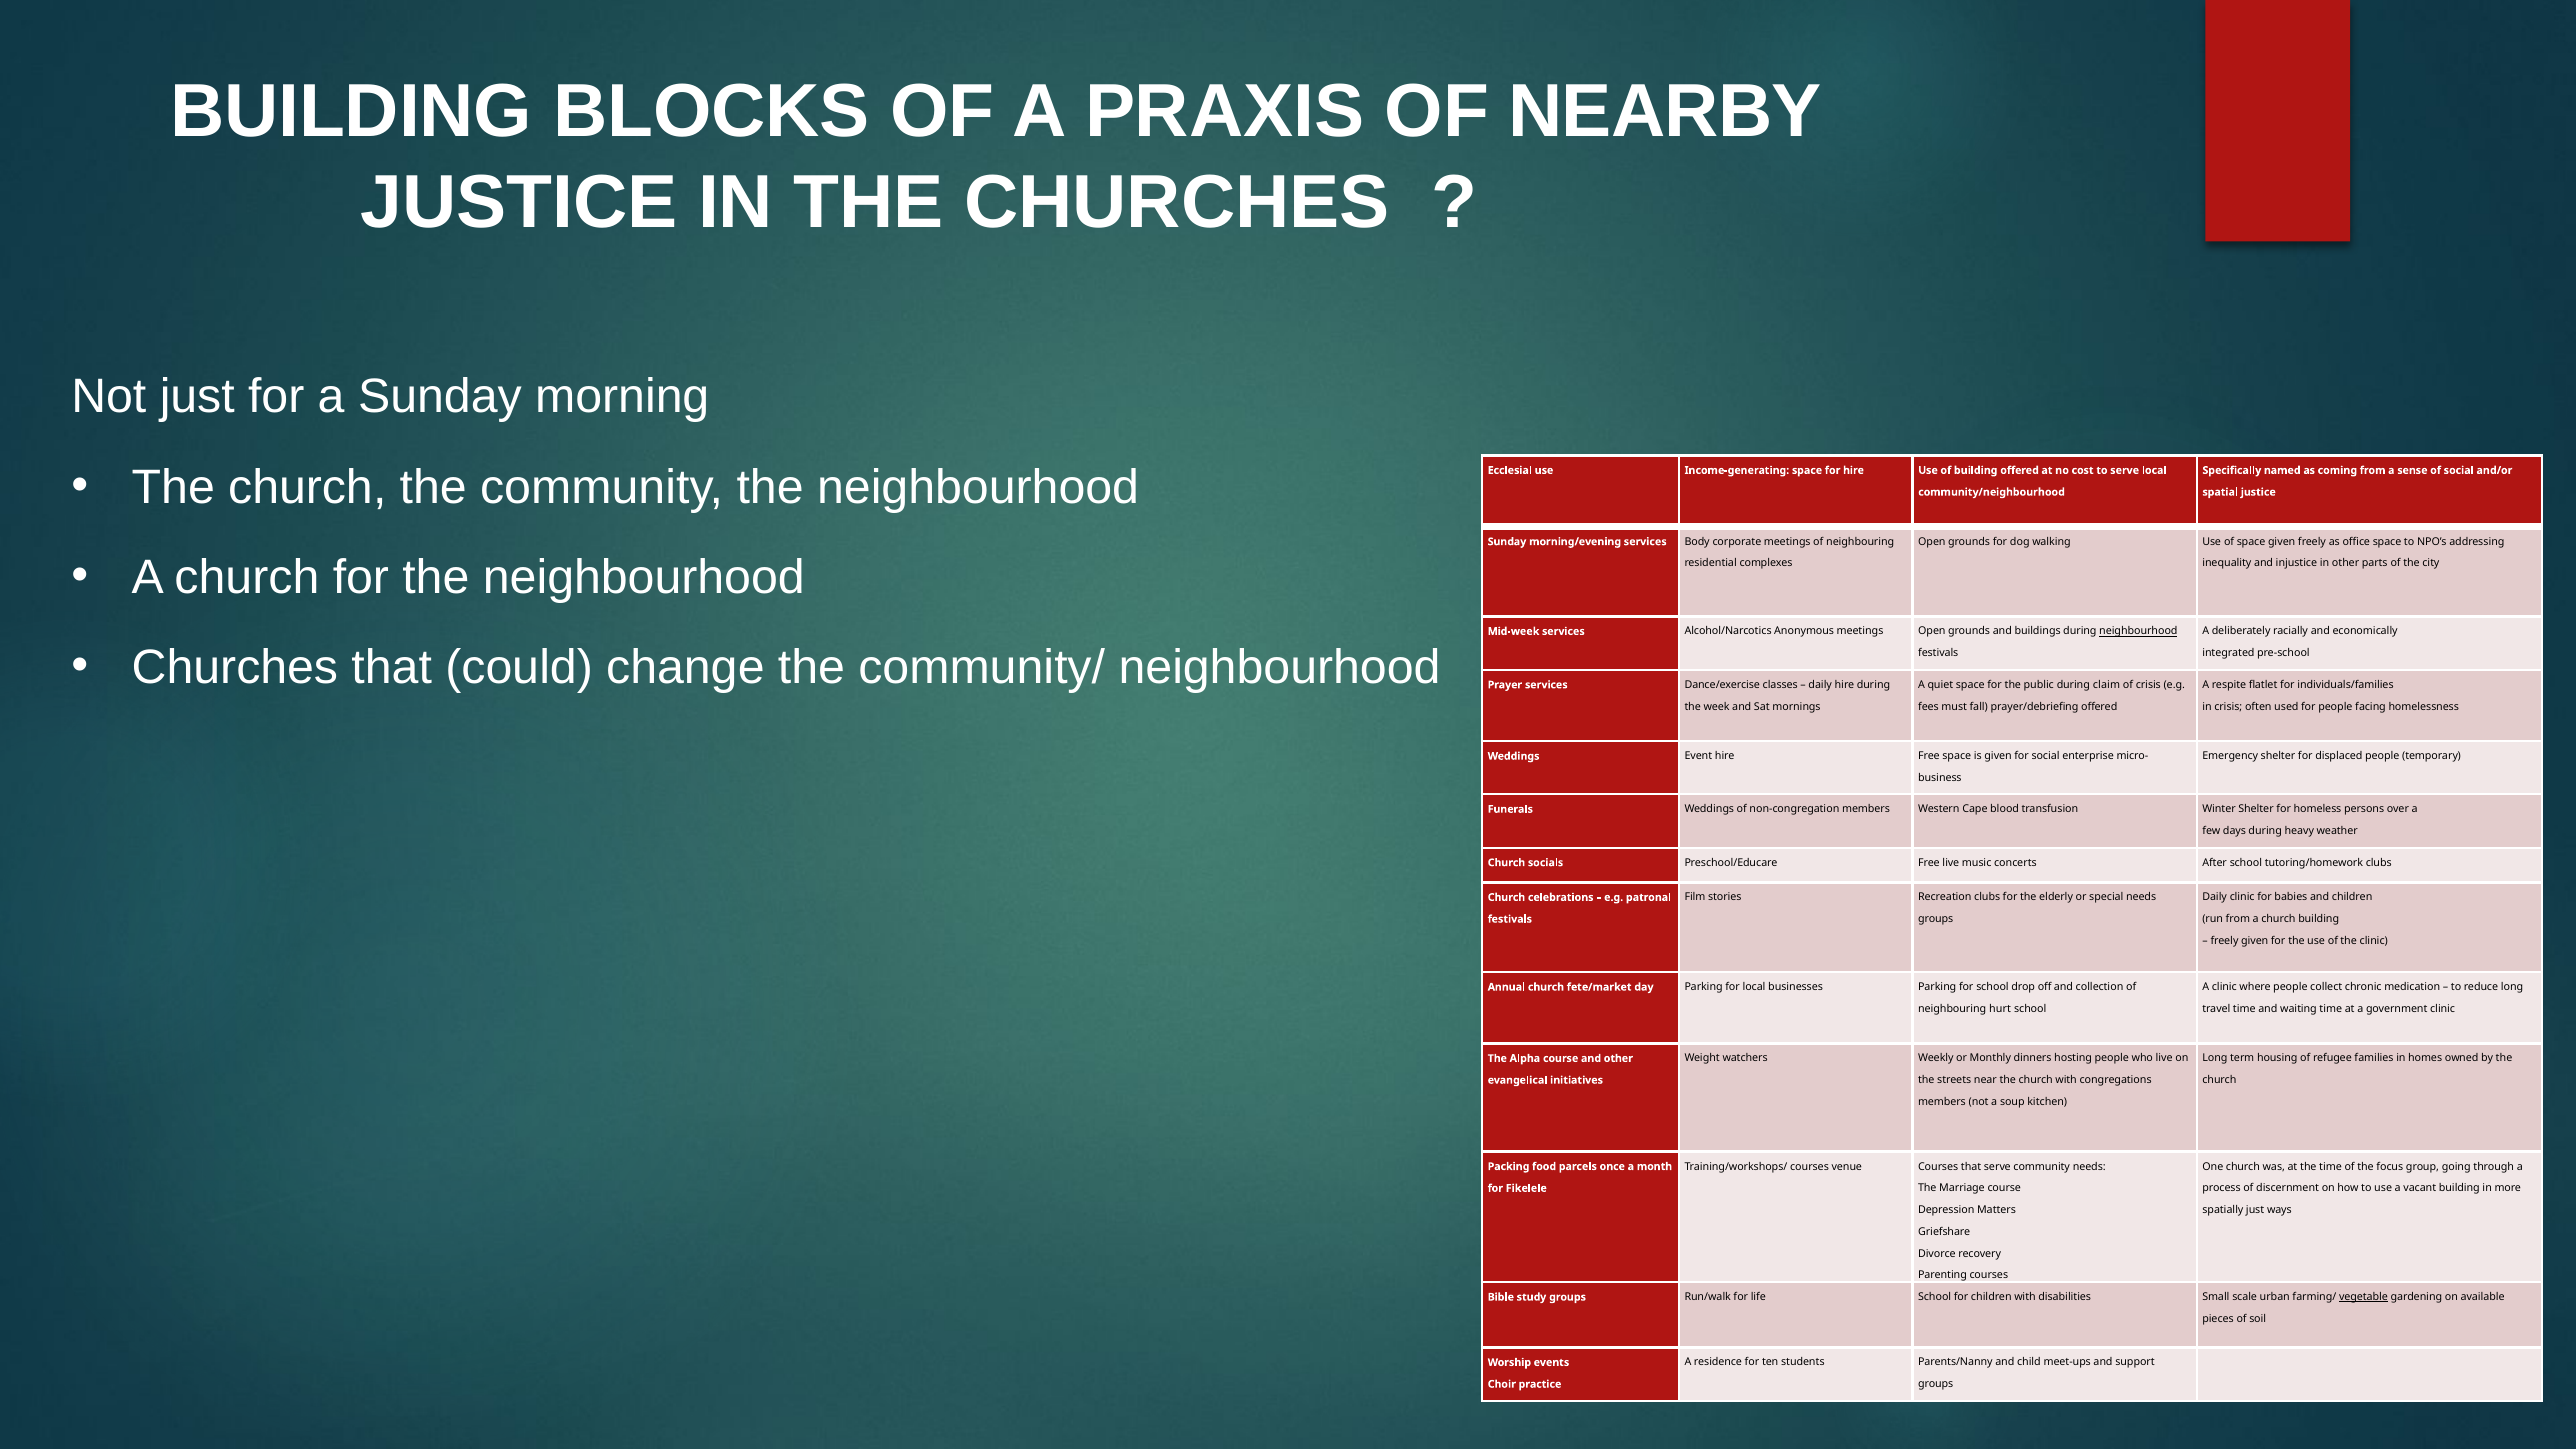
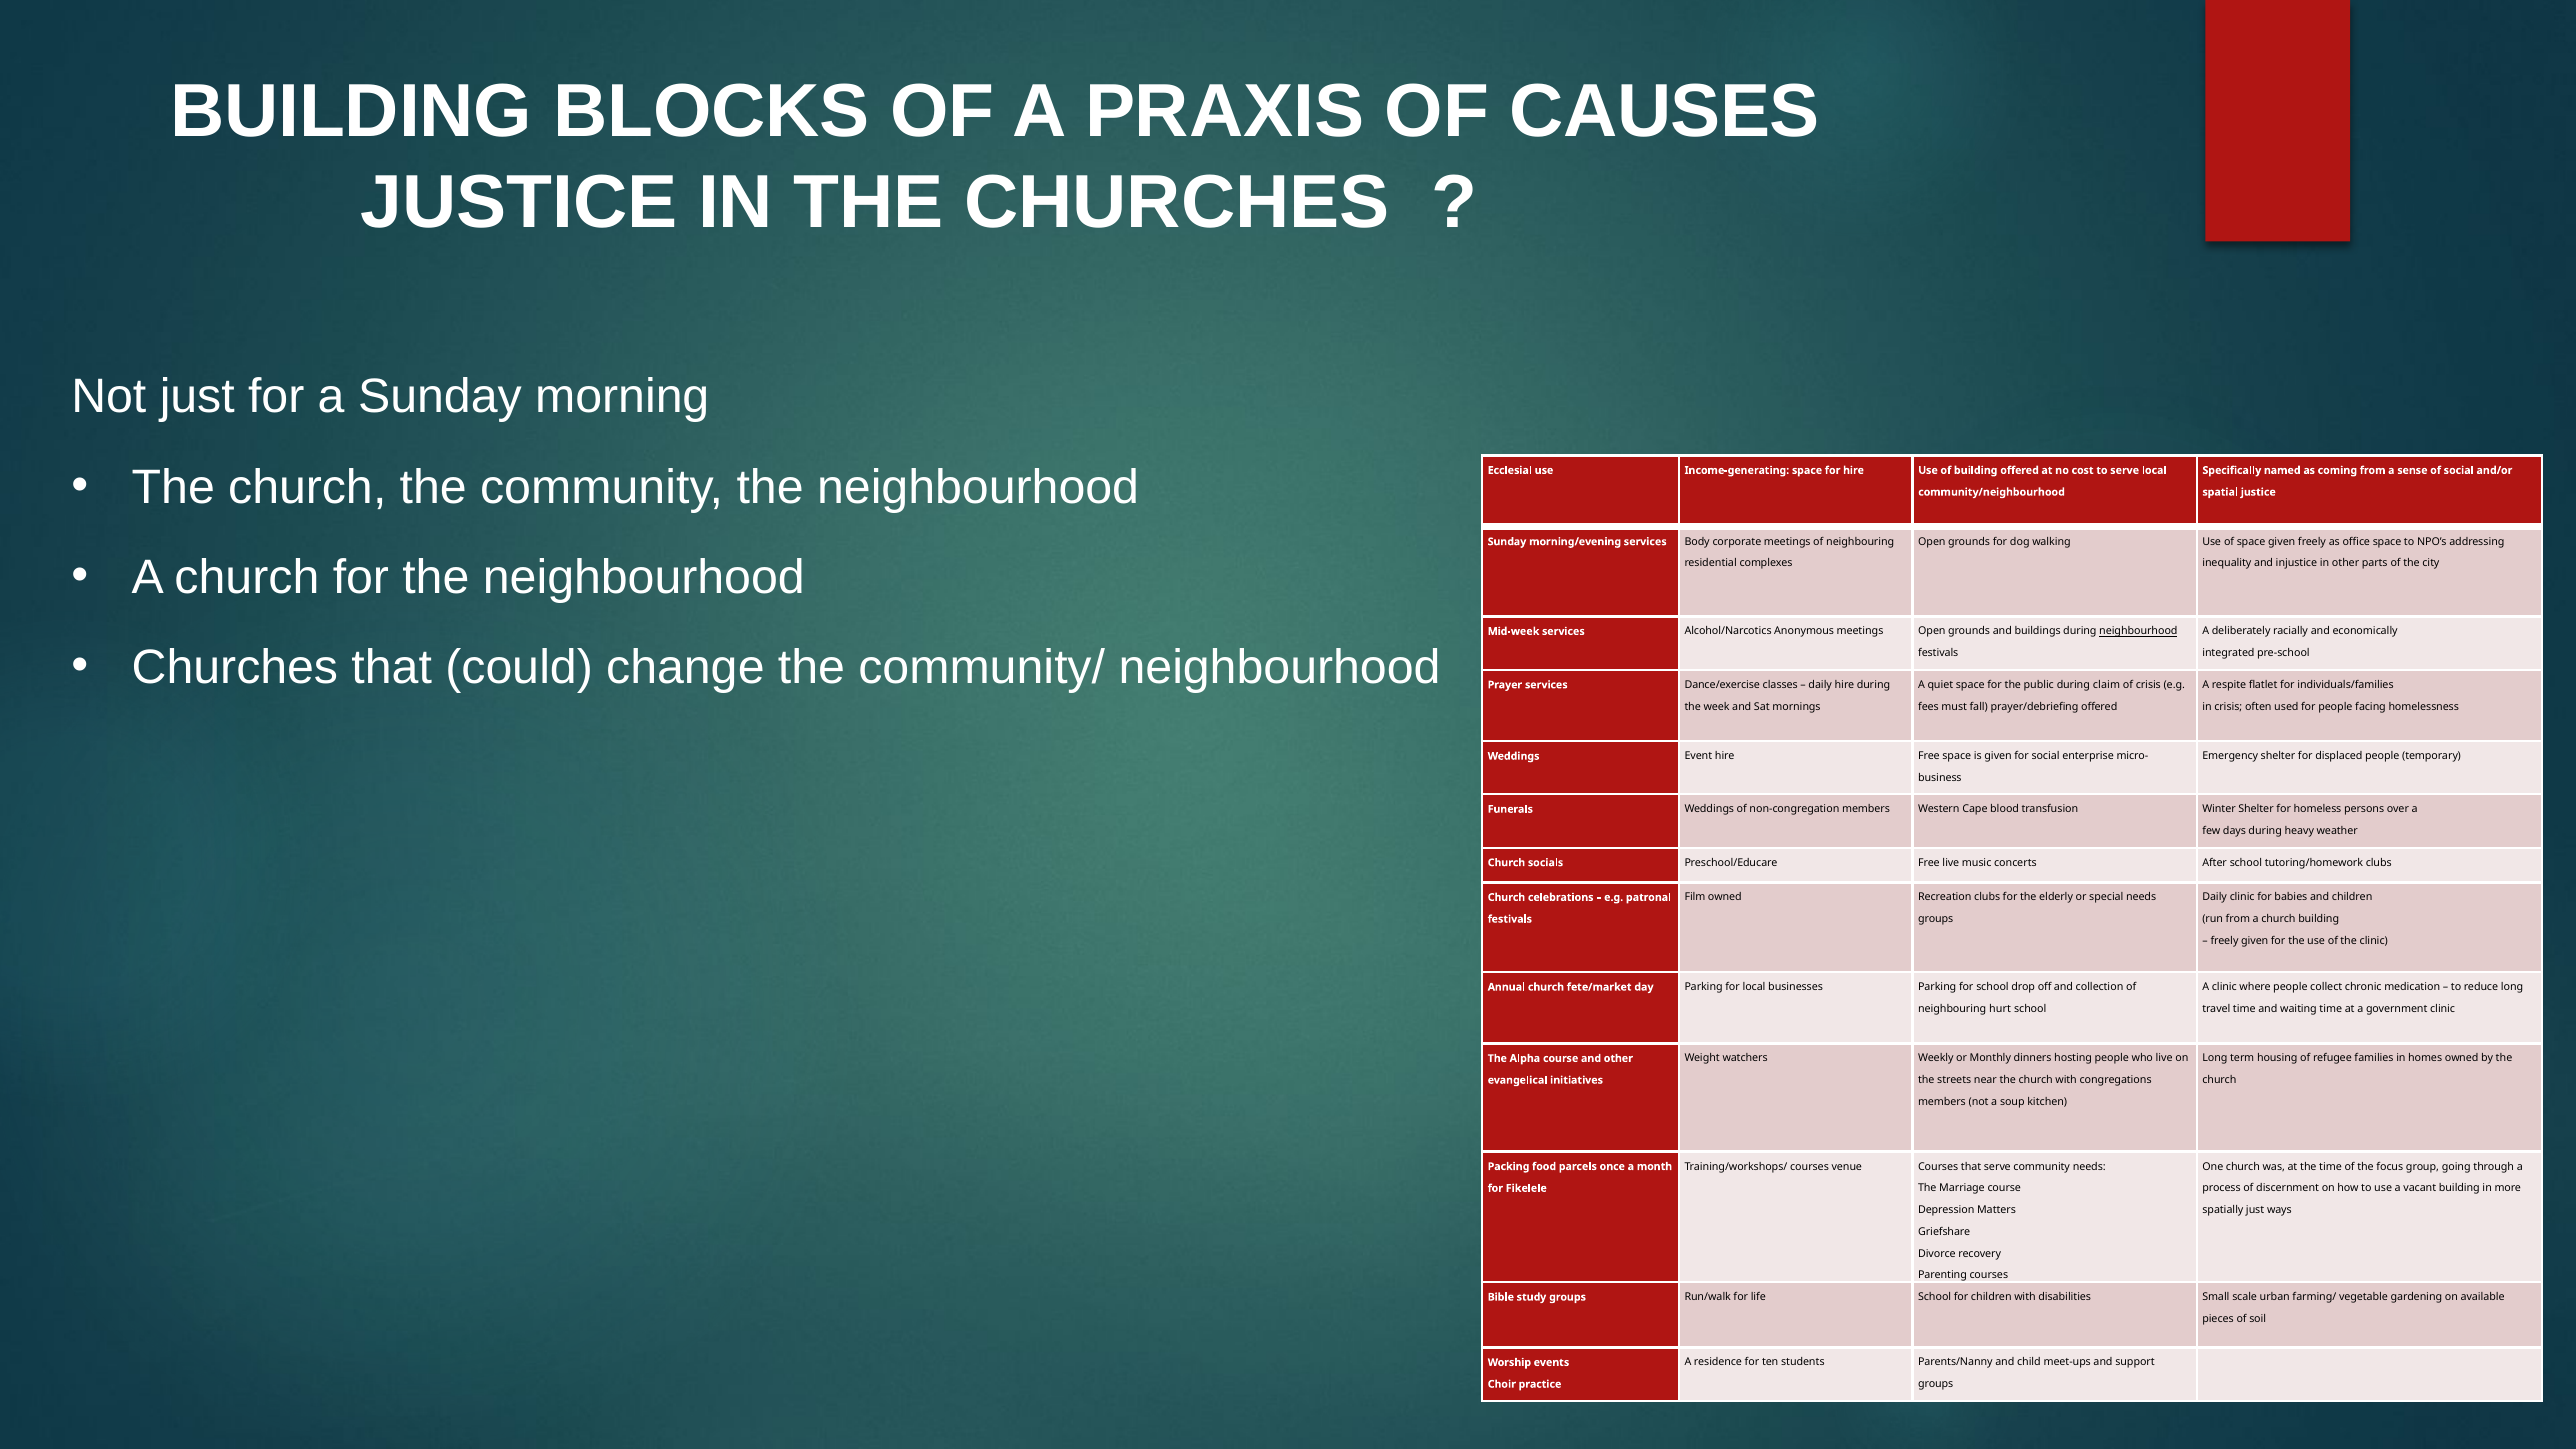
NEARBY: NEARBY -> CAUSES
Film stories: stories -> owned
vegetable underline: present -> none
